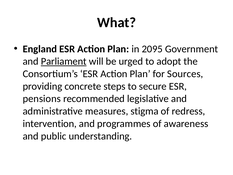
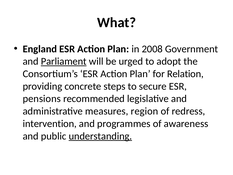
2095: 2095 -> 2008
Sources: Sources -> Relation
stigma: stigma -> region
understanding underline: none -> present
